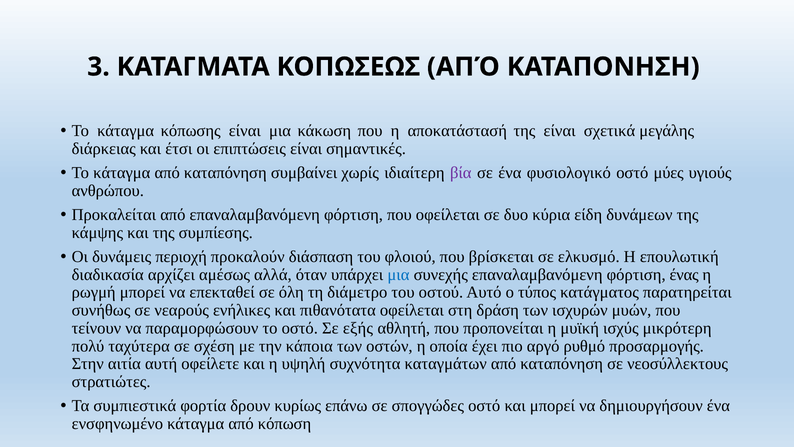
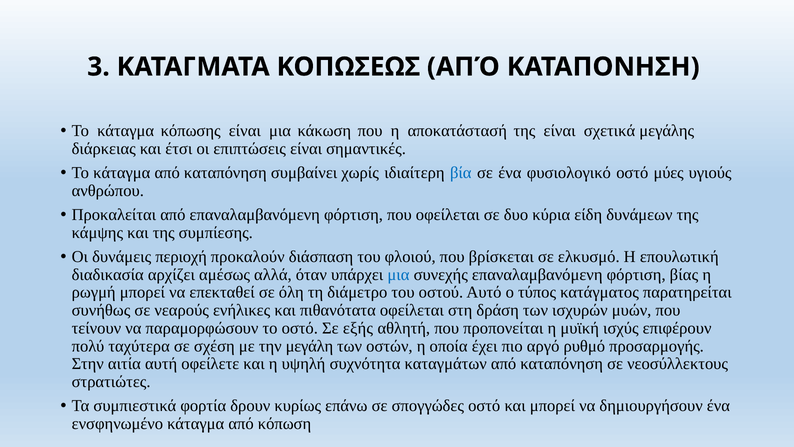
βία colour: purple -> blue
ένας: ένας -> βίας
μικρότερη: μικρότερη -> επιφέρουν
κάποια: κάποια -> μεγάλη
